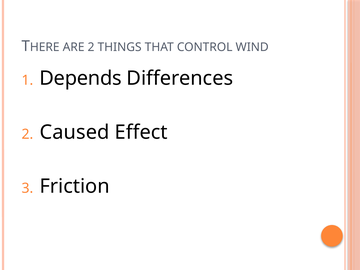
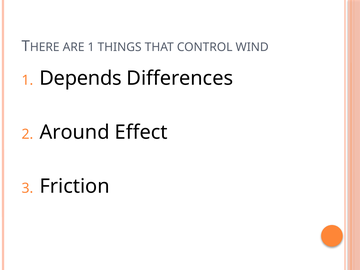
ARE 2: 2 -> 1
Caused: Caused -> Around
